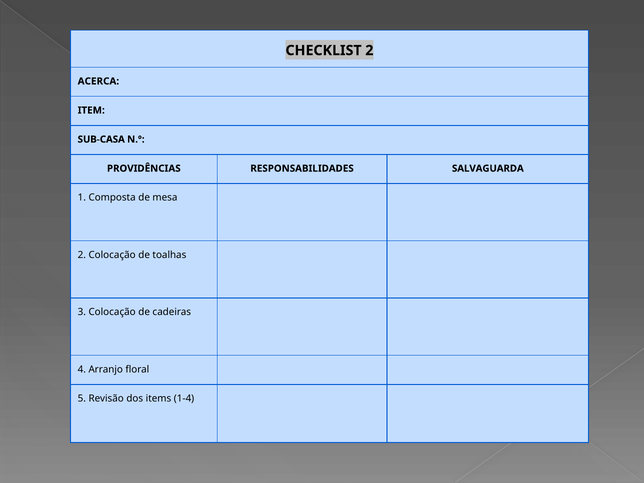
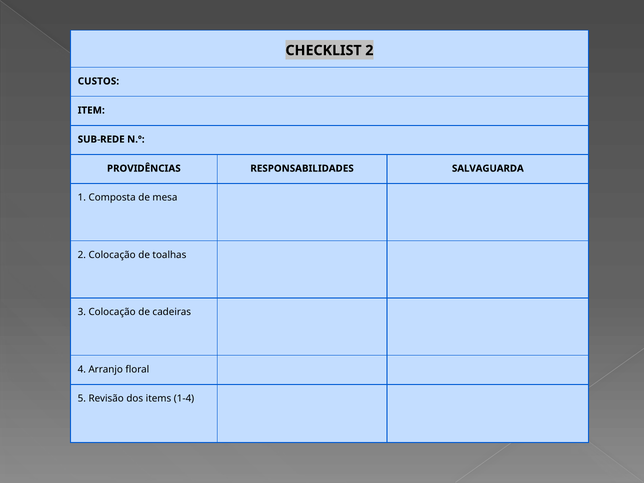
ACERCA: ACERCA -> CUSTOS
SUB-CASA: SUB-CASA -> SUB-REDE
